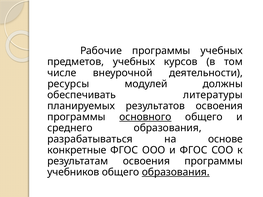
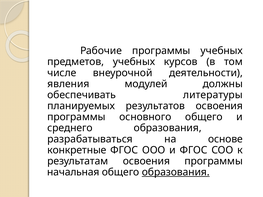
ресурсы: ресурсы -> явления
основного underline: present -> none
учебников: учебников -> начальная
